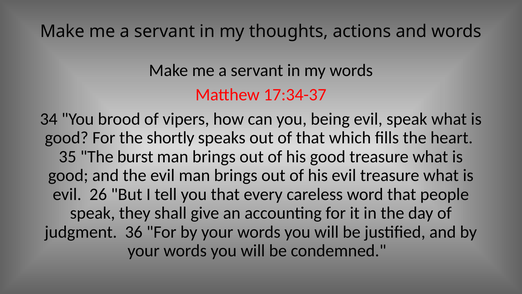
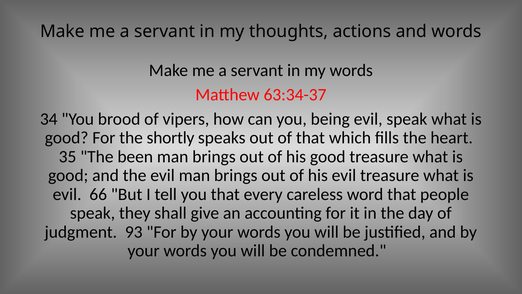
17:34-37: 17:34-37 -> 63:34-37
burst: burst -> been
26: 26 -> 66
36: 36 -> 93
